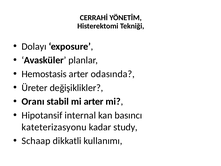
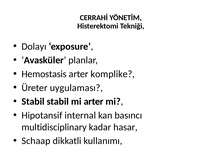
odasında: odasında -> komplike
değişiklikler: değişiklikler -> uygulaması
Oranı at (33, 101): Oranı -> Stabil
kateterizasyonu: kateterizasyonu -> multidisciplinary
study: study -> hasar
